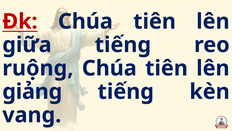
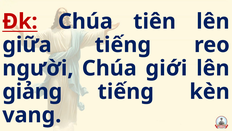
ruộng: ruộng -> người
tiên at (166, 68): tiên -> giới
